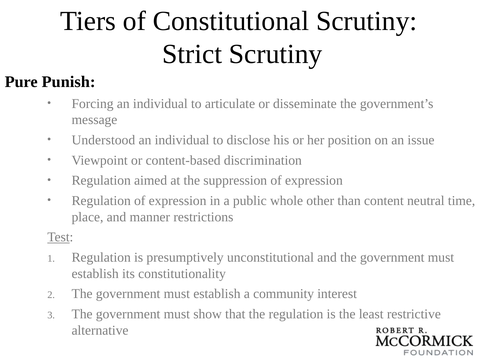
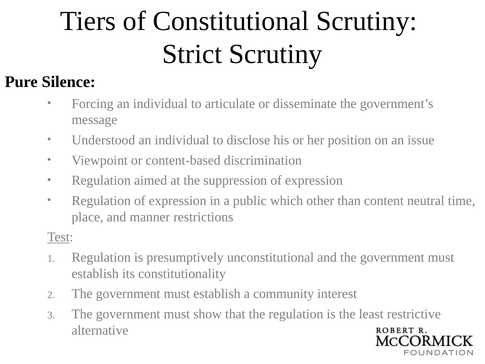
Punish: Punish -> Silence
whole: whole -> which
